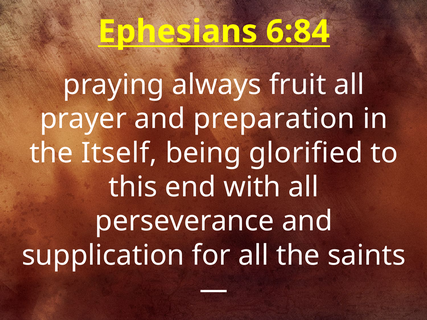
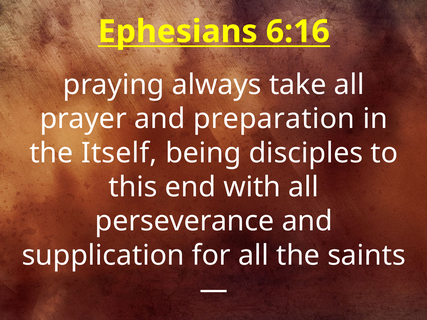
6:84: 6:84 -> 6:16
fruit: fruit -> take
glorified: glorified -> disciples
